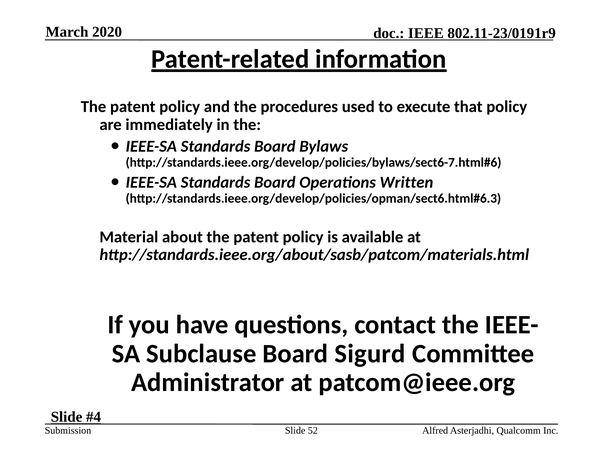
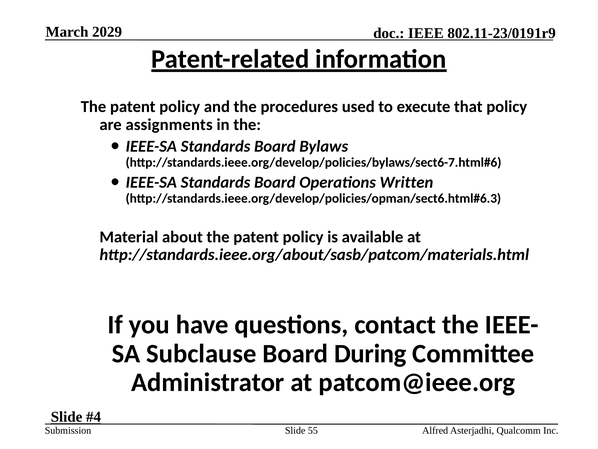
2020: 2020 -> 2029
immediately: immediately -> assignments
Sigurd: Sigurd -> During
52: 52 -> 55
